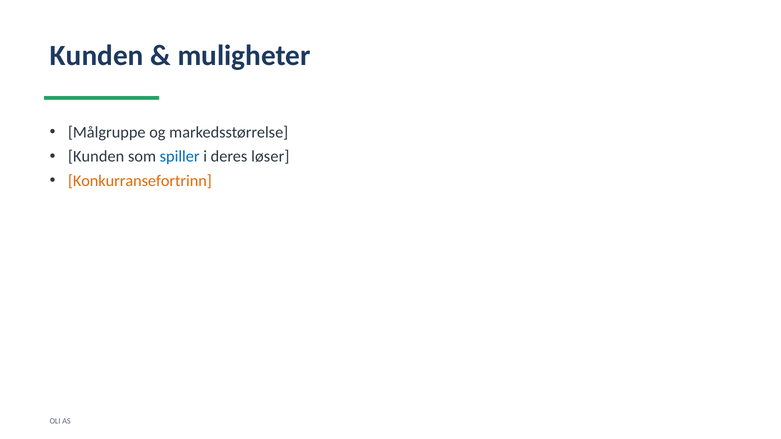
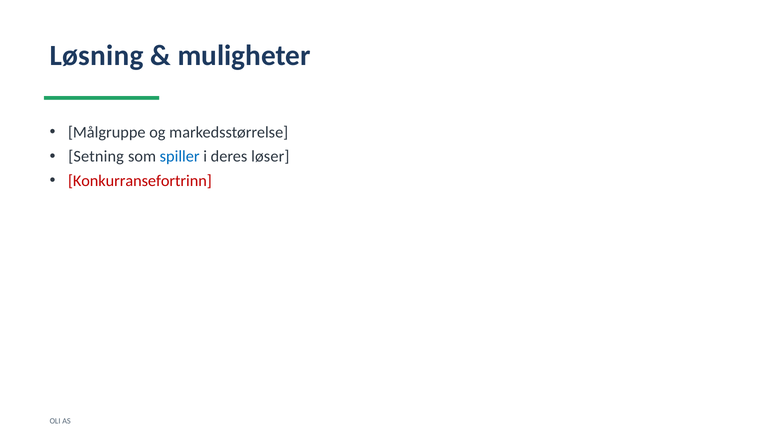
Kunden at (97, 56): Kunden -> Løsning
Kunden at (96, 157): Kunden -> Setning
Konkurransefortrinn colour: orange -> red
